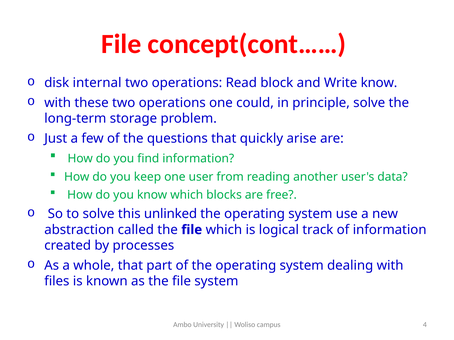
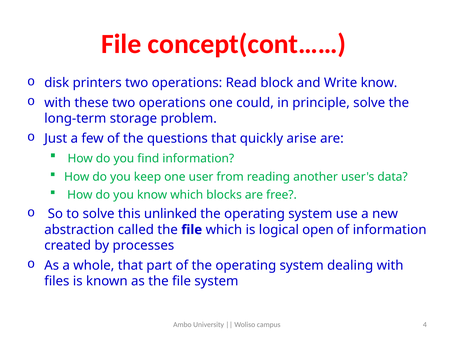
internal: internal -> printers
track: track -> open
